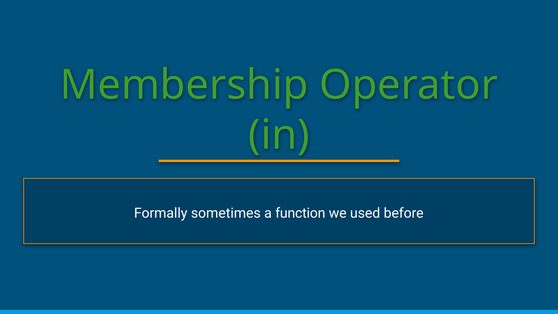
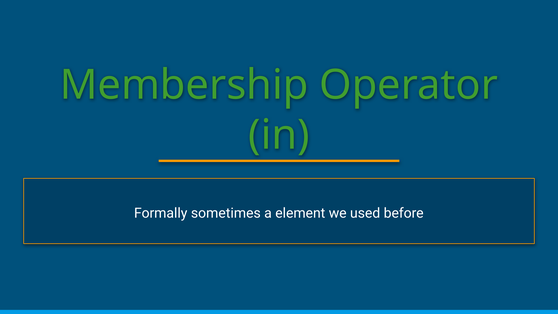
function: function -> element
